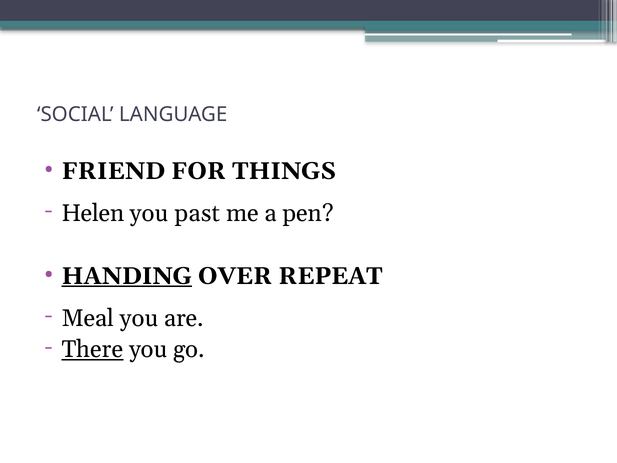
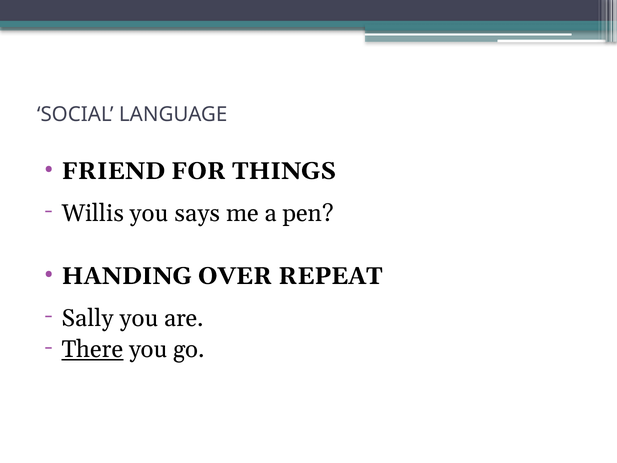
Helen: Helen -> Willis
past: past -> says
HANDING underline: present -> none
Meal: Meal -> Sally
